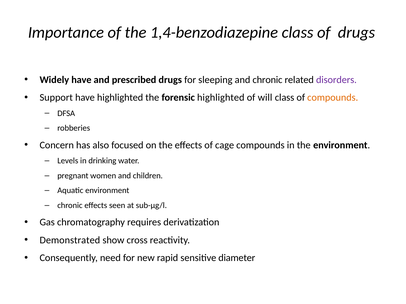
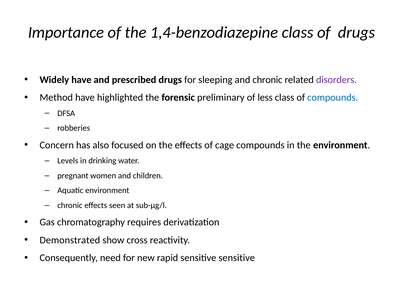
Support: Support -> Method
forensic highlighted: highlighted -> preliminary
will: will -> less
compounds at (333, 98) colour: orange -> blue
sensitive diameter: diameter -> sensitive
